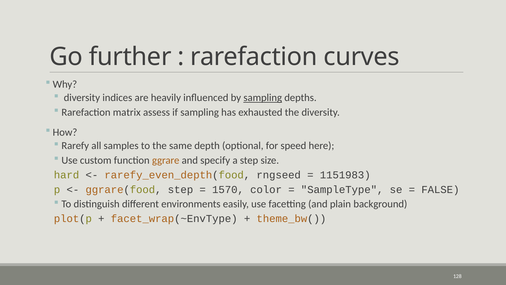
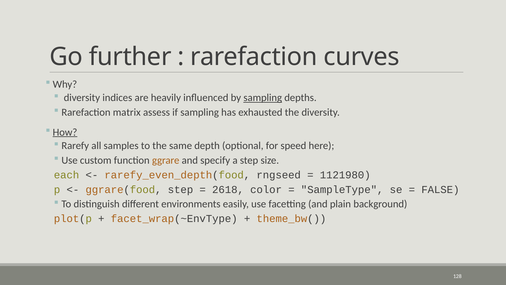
How underline: none -> present
hard: hard -> each
1151983: 1151983 -> 1121980
1570: 1570 -> 2618
